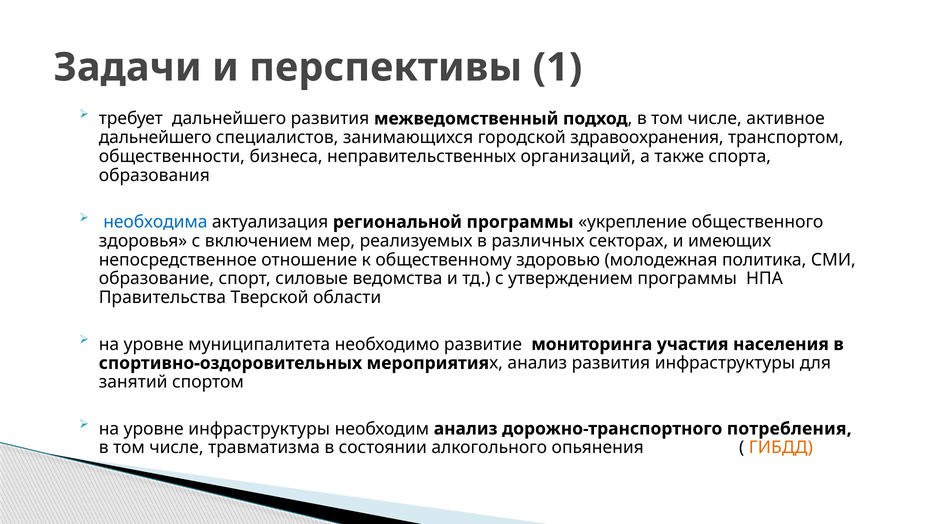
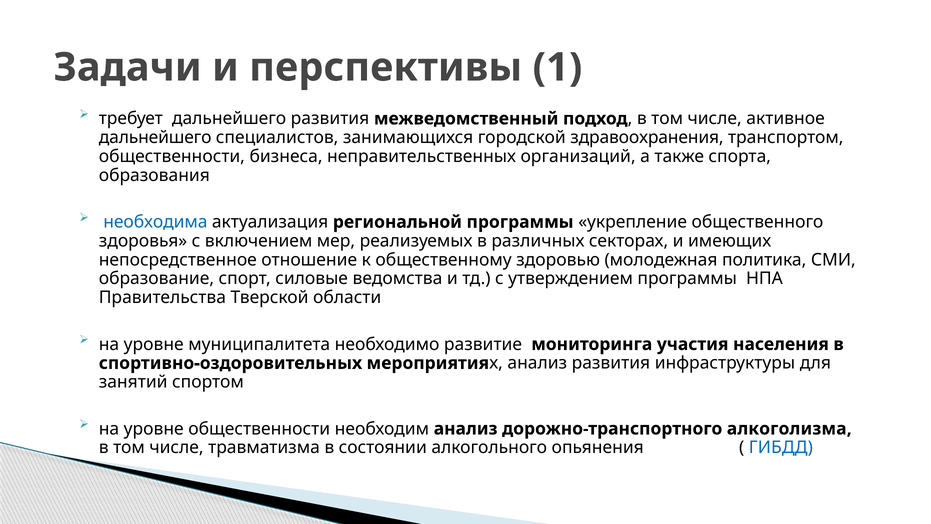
уровне инфраструктуры: инфраструктуры -> общественности
потребления: потребления -> алкоголизма
ГИБДД colour: orange -> blue
